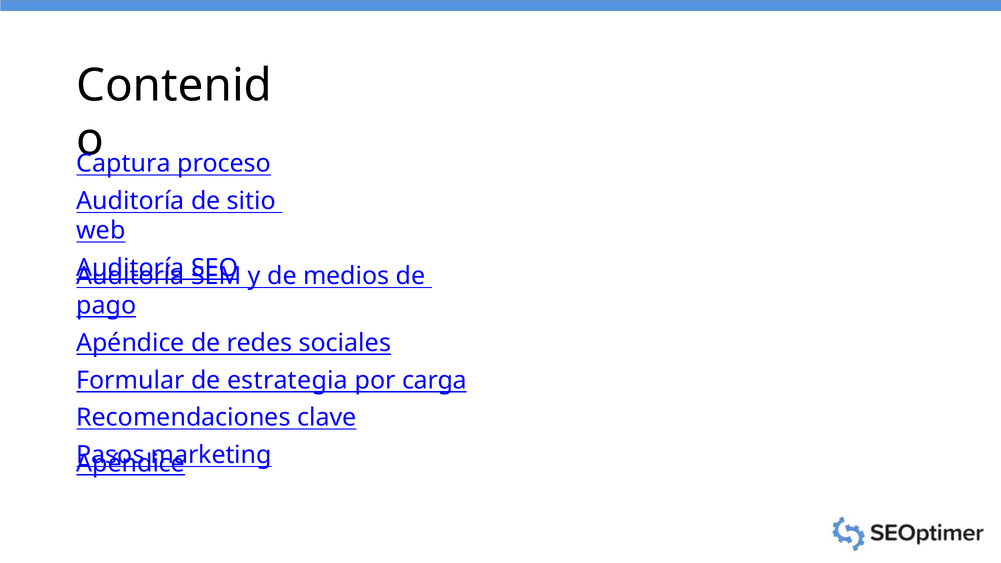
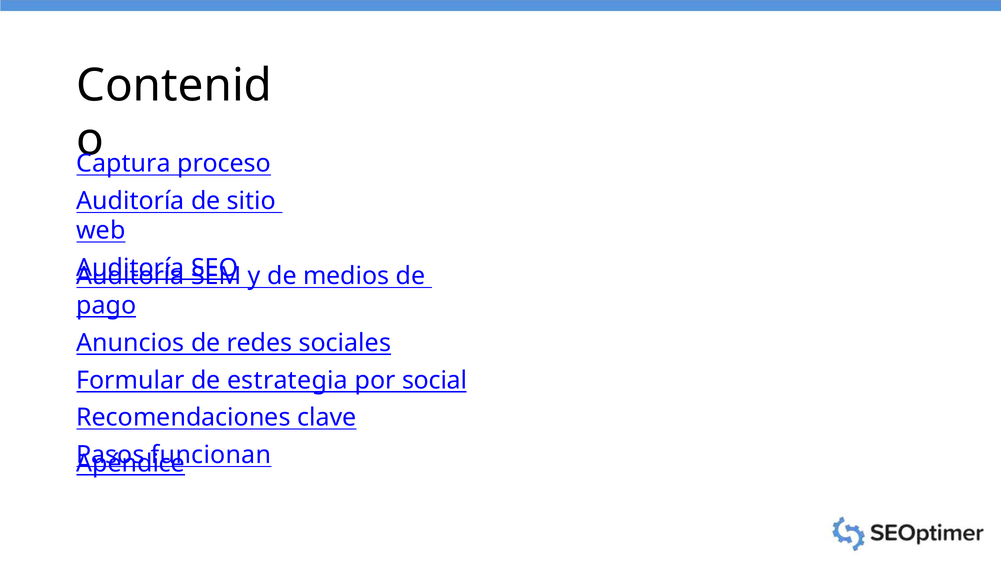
Apéndice at (130, 343): Apéndice -> Anuncios
carga: carga -> social
marketing: marketing -> funcionan
